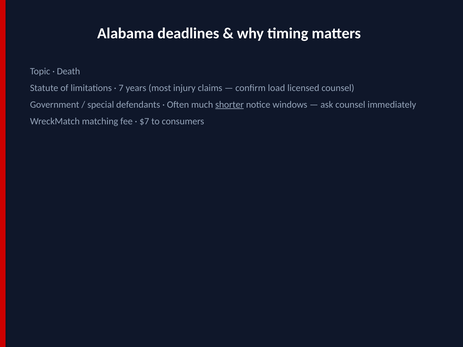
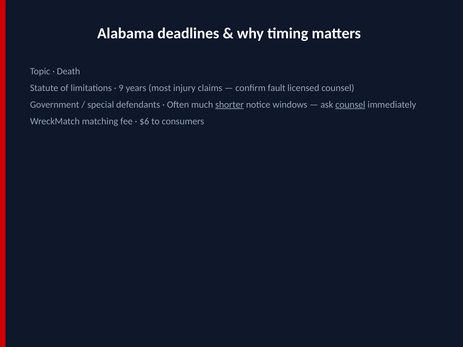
7: 7 -> 9
load: load -> fault
counsel at (350, 105) underline: none -> present
$7: $7 -> $6
